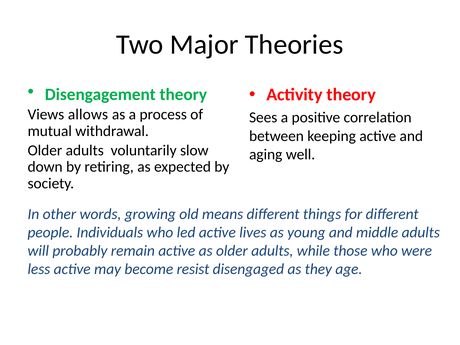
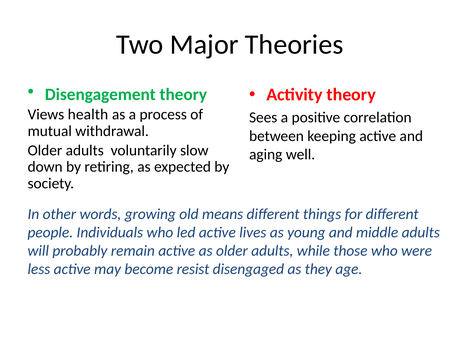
allows: allows -> health
